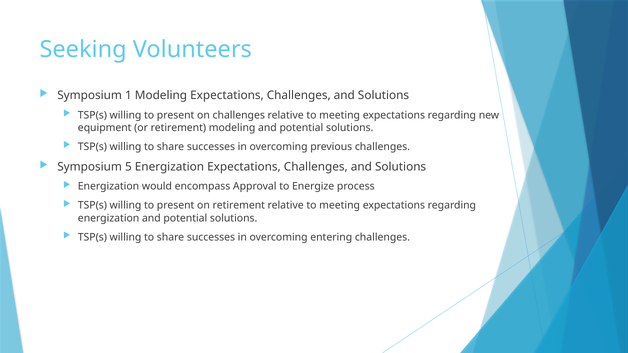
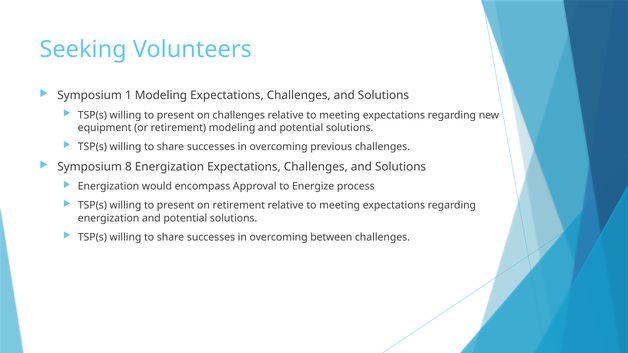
5: 5 -> 8
entering: entering -> between
